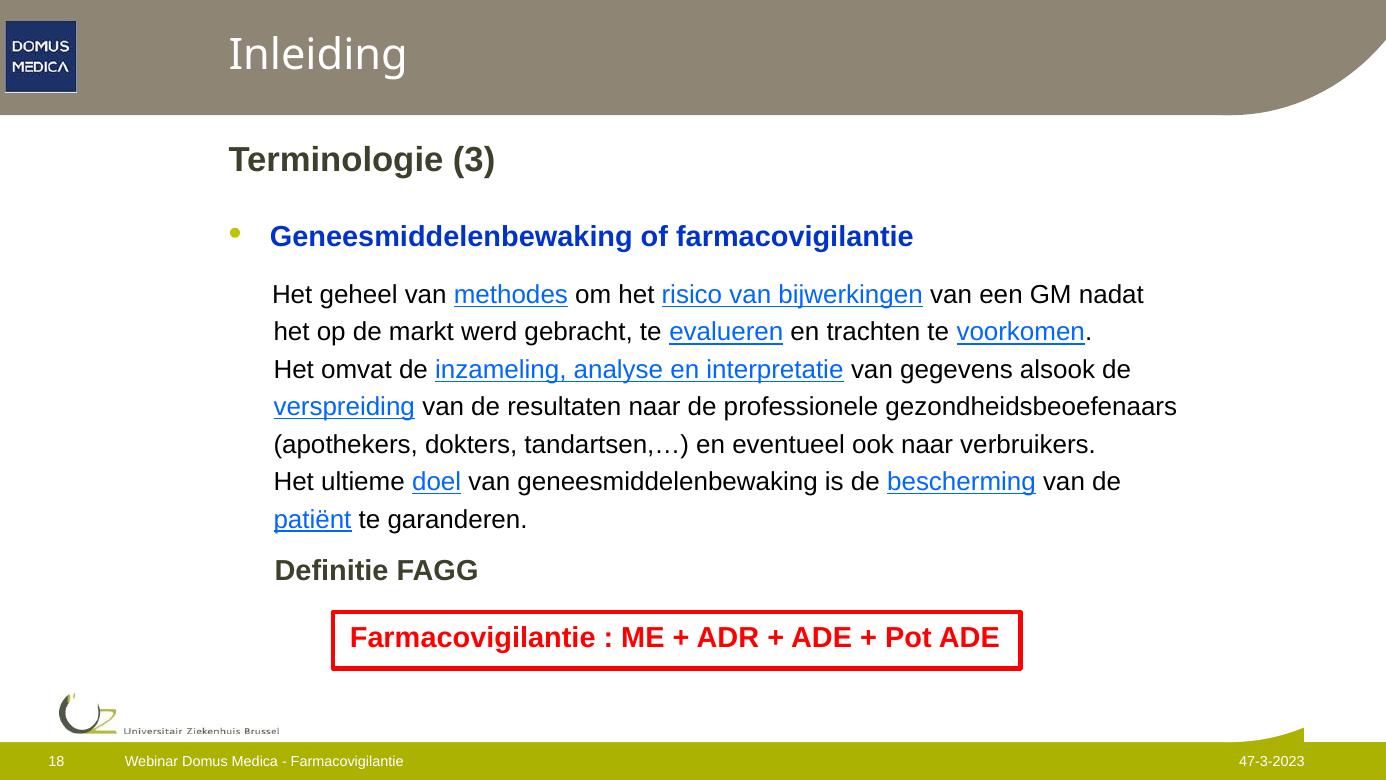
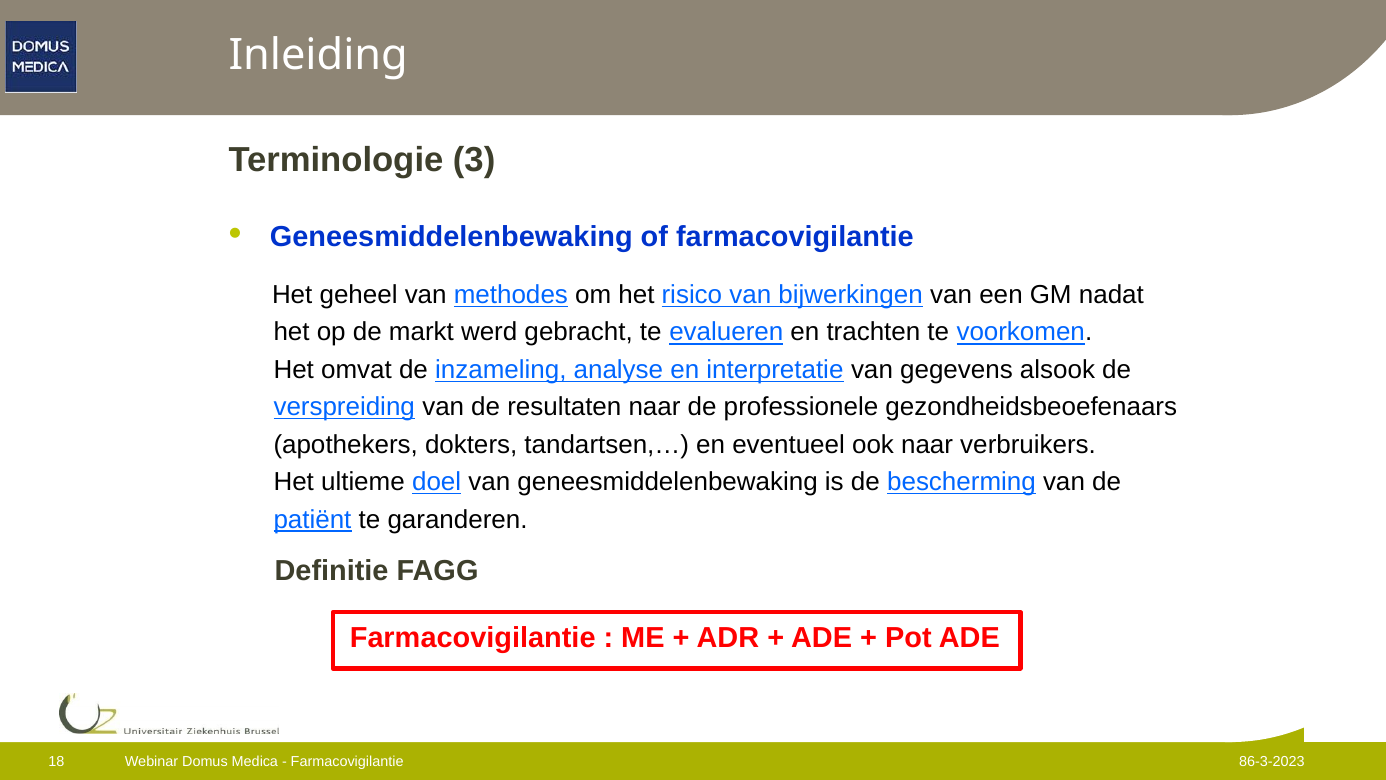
47-3-2023: 47-3-2023 -> 86-3-2023
